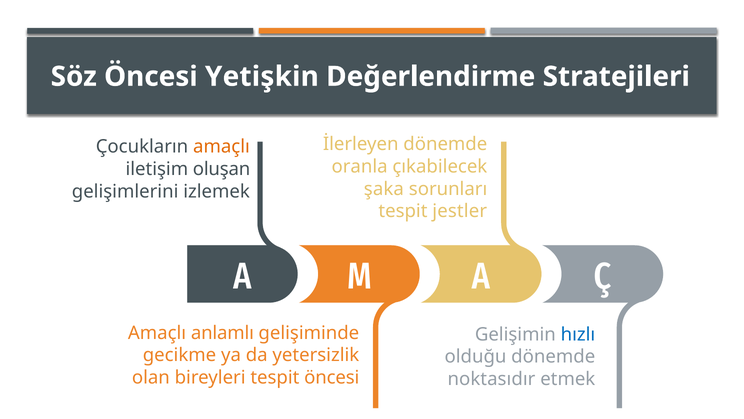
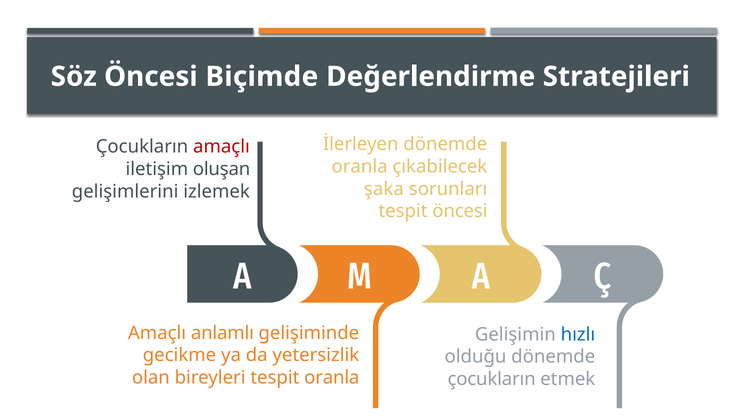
Yetişkin: Yetişkin -> Biçimde
amaçlı at (221, 147) colour: orange -> red
tespit jestler: jestler -> öncesi
tespit öncesi: öncesi -> oranla
noktasıdır at (491, 379): noktasıdır -> çocukların
